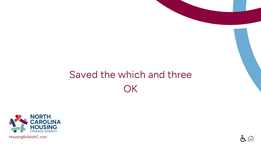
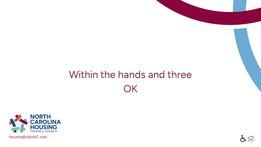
Saved: Saved -> Within
which: which -> hands
